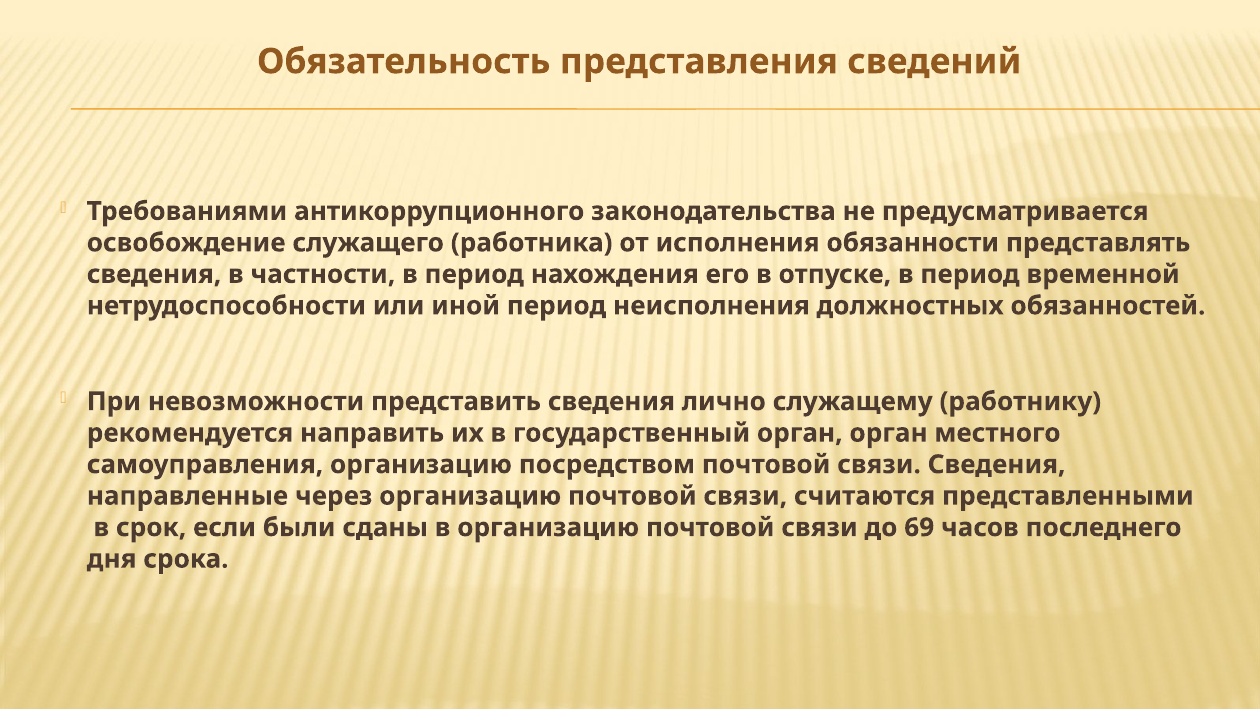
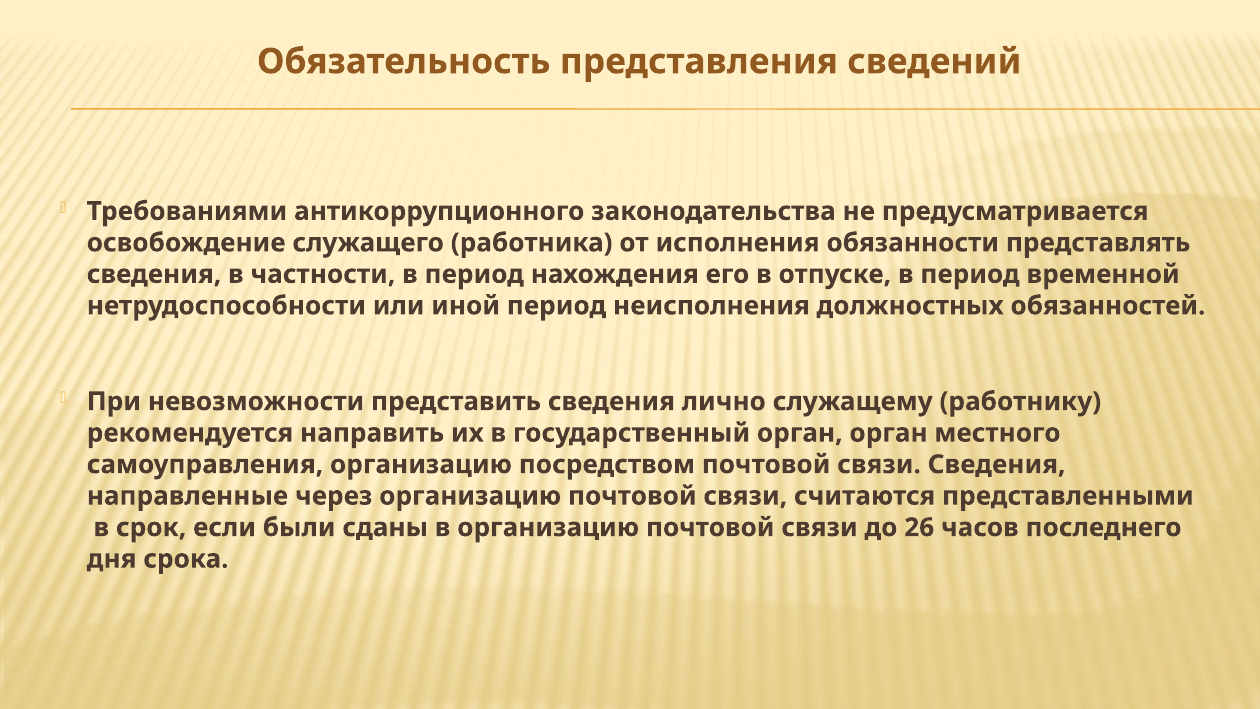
69: 69 -> 26
